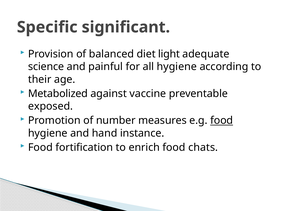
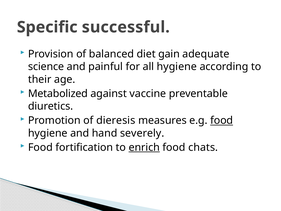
significant: significant -> successful
light: light -> gain
exposed: exposed -> diuretics
number: number -> dieresis
instance: instance -> severely
enrich underline: none -> present
